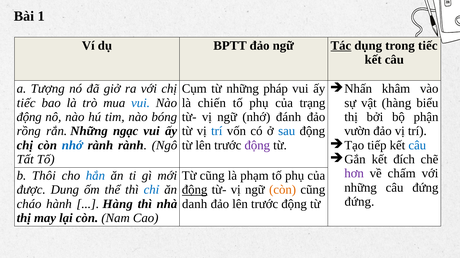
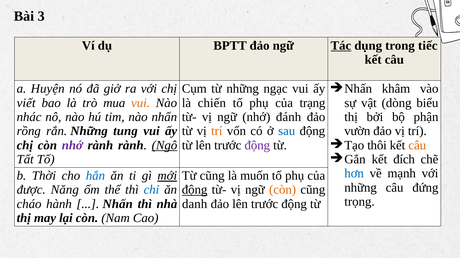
1: 1 -> 3
Tượng: Tượng -> Huyện
pháp: pháp -> ngạc
tiếc at (26, 103): tiếc -> viết
vui at (141, 103) colour: blue -> orange
vật hàng: hàng -> dòng
động at (29, 117): động -> nhác
nào bóng: bóng -> nhấn
ngạc: ngạc -> tung
trí at (217, 131) colour: blue -> orange
tiếp: tiếp -> thôi
câu at (417, 146) colour: blue -> orange
nhớ at (72, 146) colour: blue -> purple
Ngô underline: none -> present
hơn colour: purple -> blue
chấm: chấm -> mạnh
Thôi: Thôi -> Thời
mới underline: none -> present
phạm: phạm -> muốn
Dung: Dung -> Năng
đứng at (359, 202): đứng -> trọng
Hàng at (118, 204): Hàng -> Nhấn
